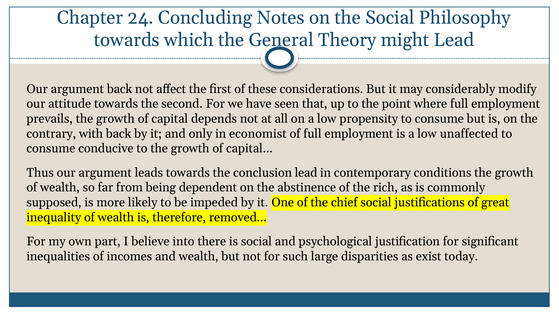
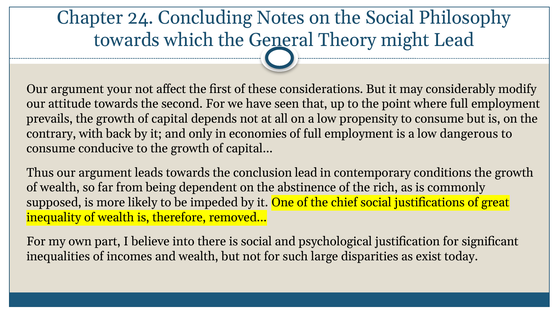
argument back: back -> your
economist: economist -> economies
unaffected: unaffected -> dangerous
